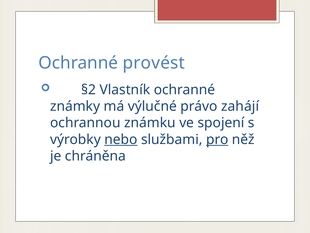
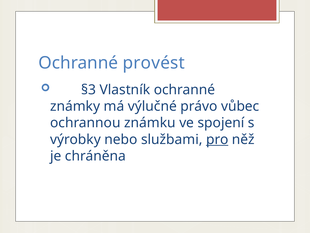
§2: §2 -> §3
zahájí: zahájí -> vůbec
nebo underline: present -> none
